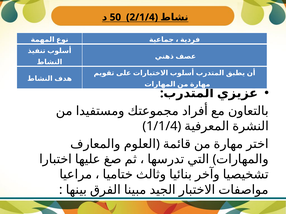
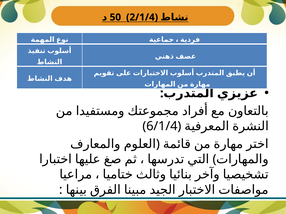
1/1/4: 1/1/4 -> 6/1/4
